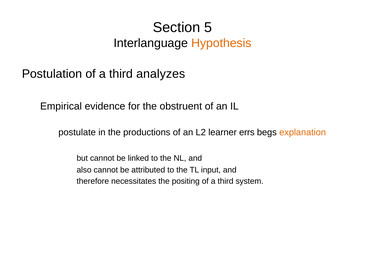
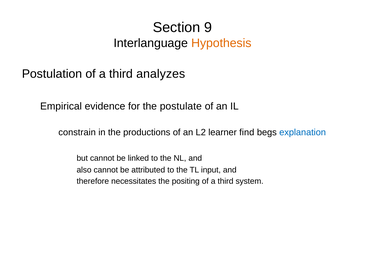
5: 5 -> 9
obstruent: obstruent -> postulate
postulate: postulate -> constrain
errs: errs -> find
explanation colour: orange -> blue
